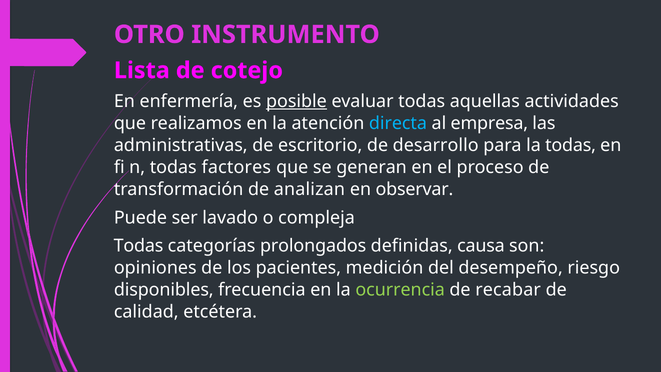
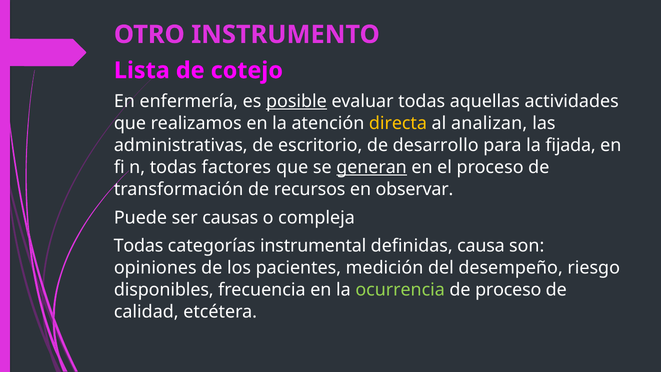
directa colour: light blue -> yellow
empresa: empresa -> analizan
la todas: todas -> fijada
generan underline: none -> present
analizan: analizan -> recursos
lavado: lavado -> causas
prolongados: prolongados -> instrumental
de recabar: recabar -> proceso
